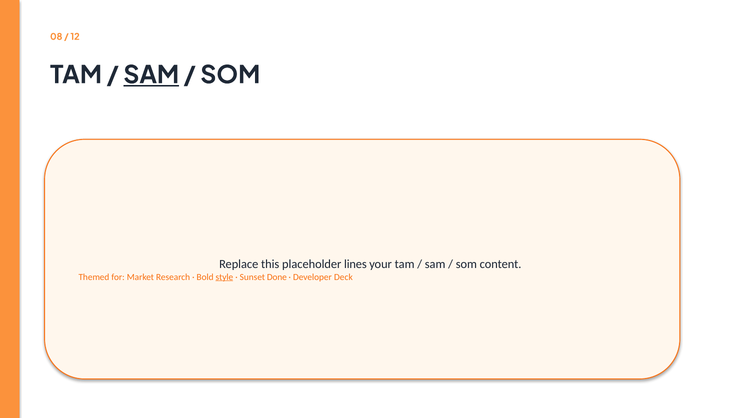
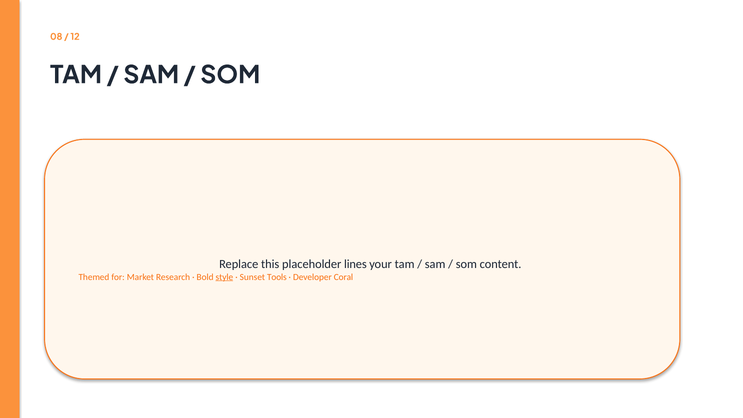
SAM at (151, 75) underline: present -> none
Done: Done -> Tools
Deck: Deck -> Coral
